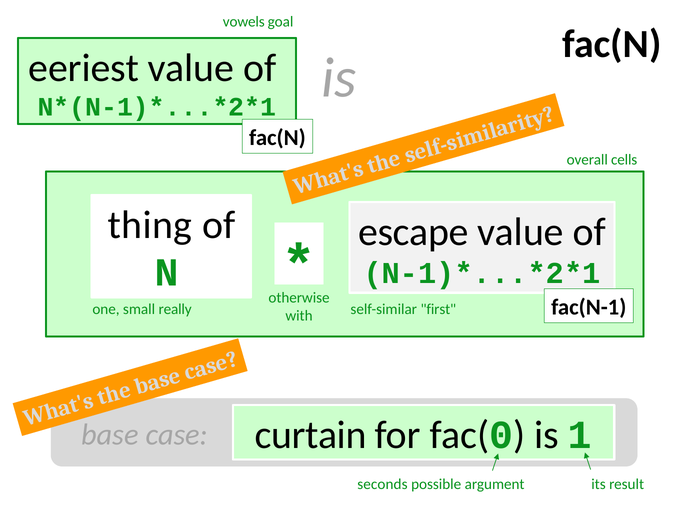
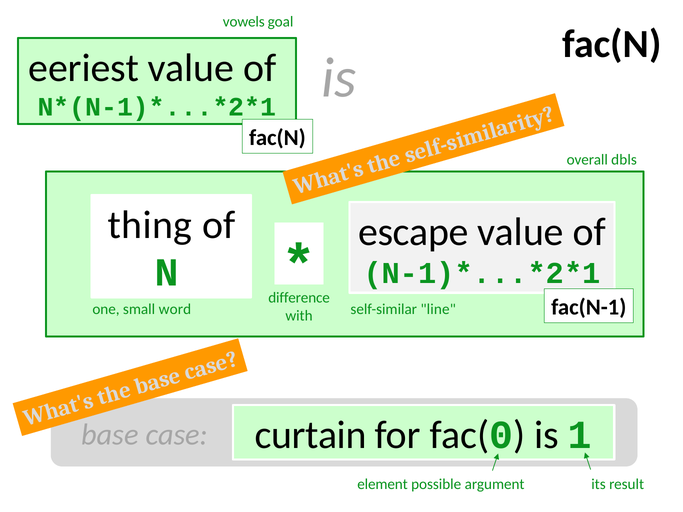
cells: cells -> dbls
otherwise: otherwise -> difference
really: really -> word
first: first -> line
seconds: seconds -> element
